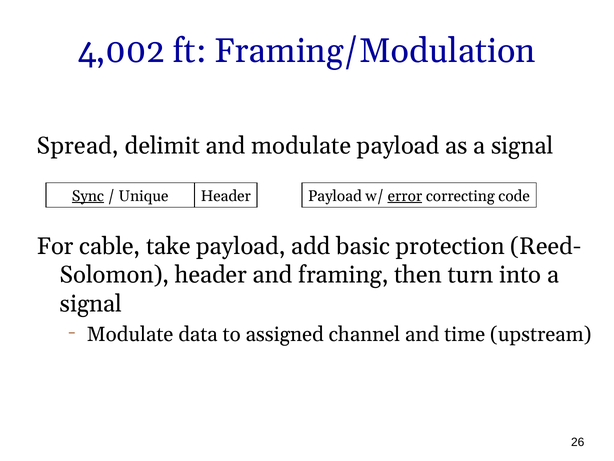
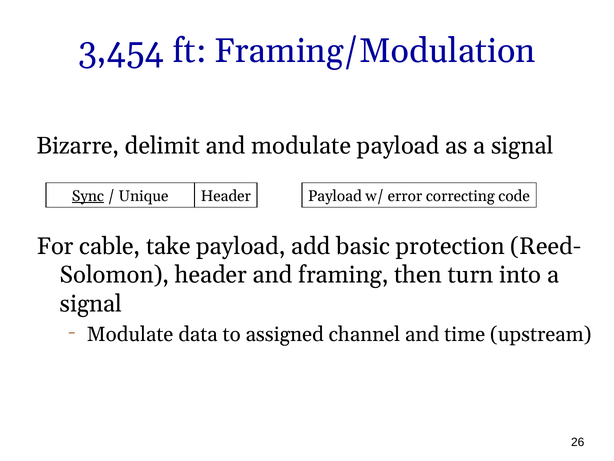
4,002: 4,002 -> 3,454
Spread: Spread -> Bizarre
error underline: present -> none
